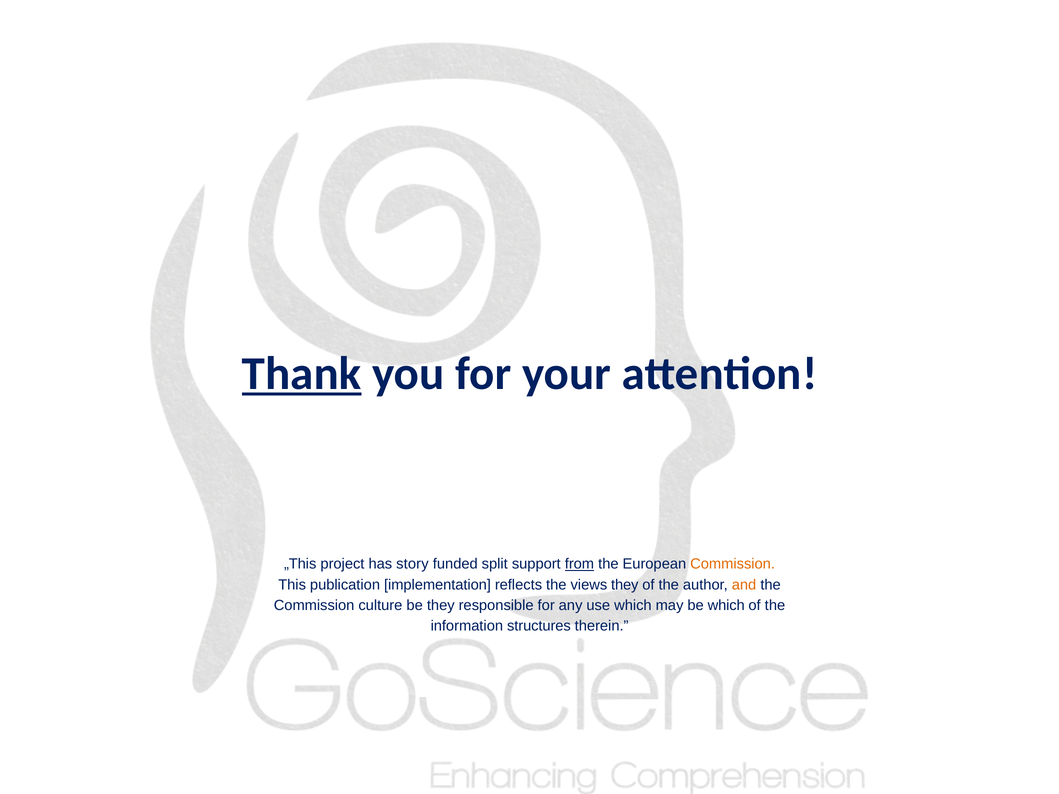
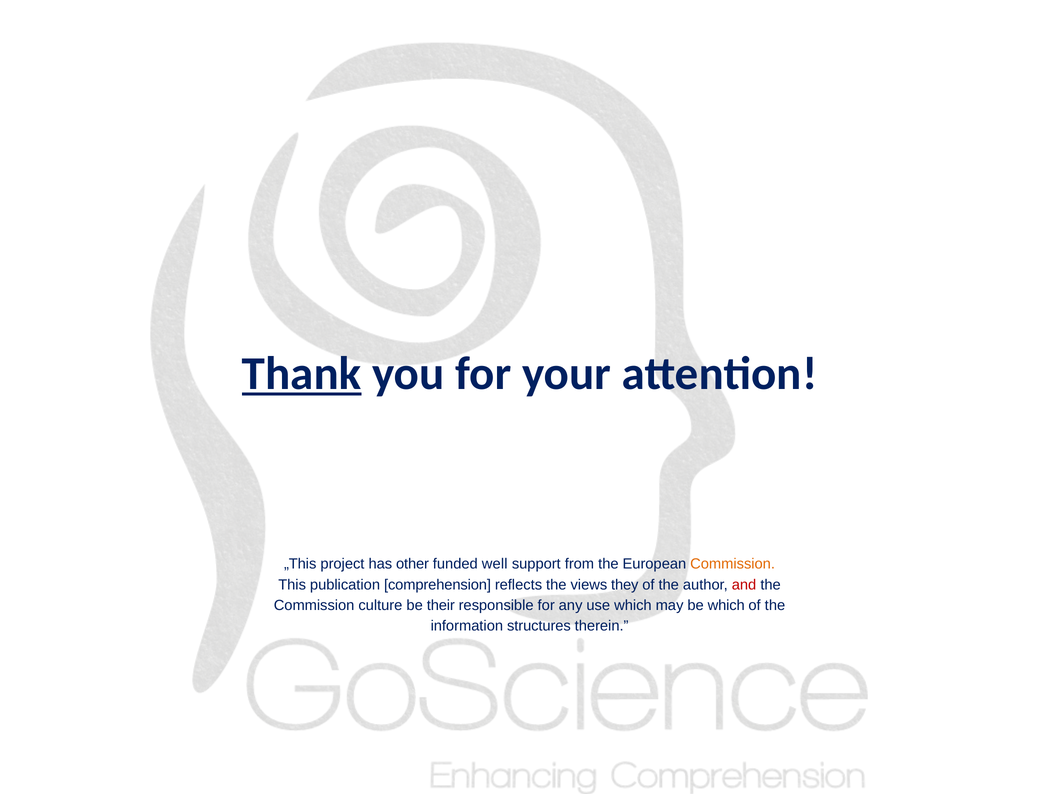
story: story -> other
split: split -> well
from underline: present -> none
implementation: implementation -> comprehension
and colour: orange -> red
be they: they -> their
